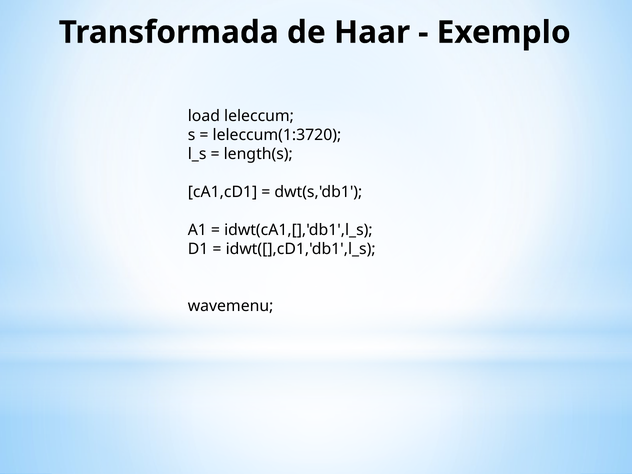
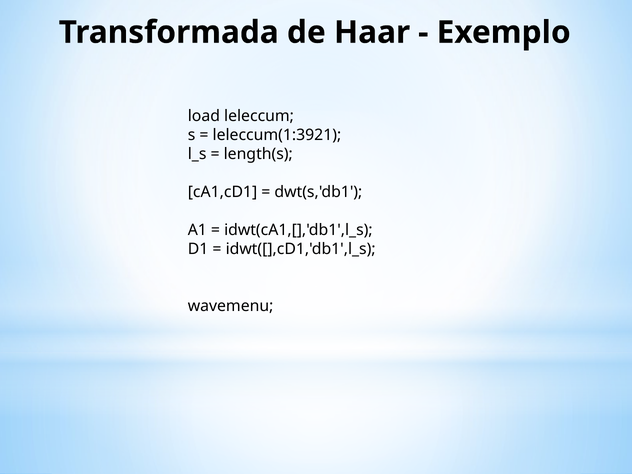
leleccum(1:3720: leleccum(1:3720 -> leleccum(1:3921
